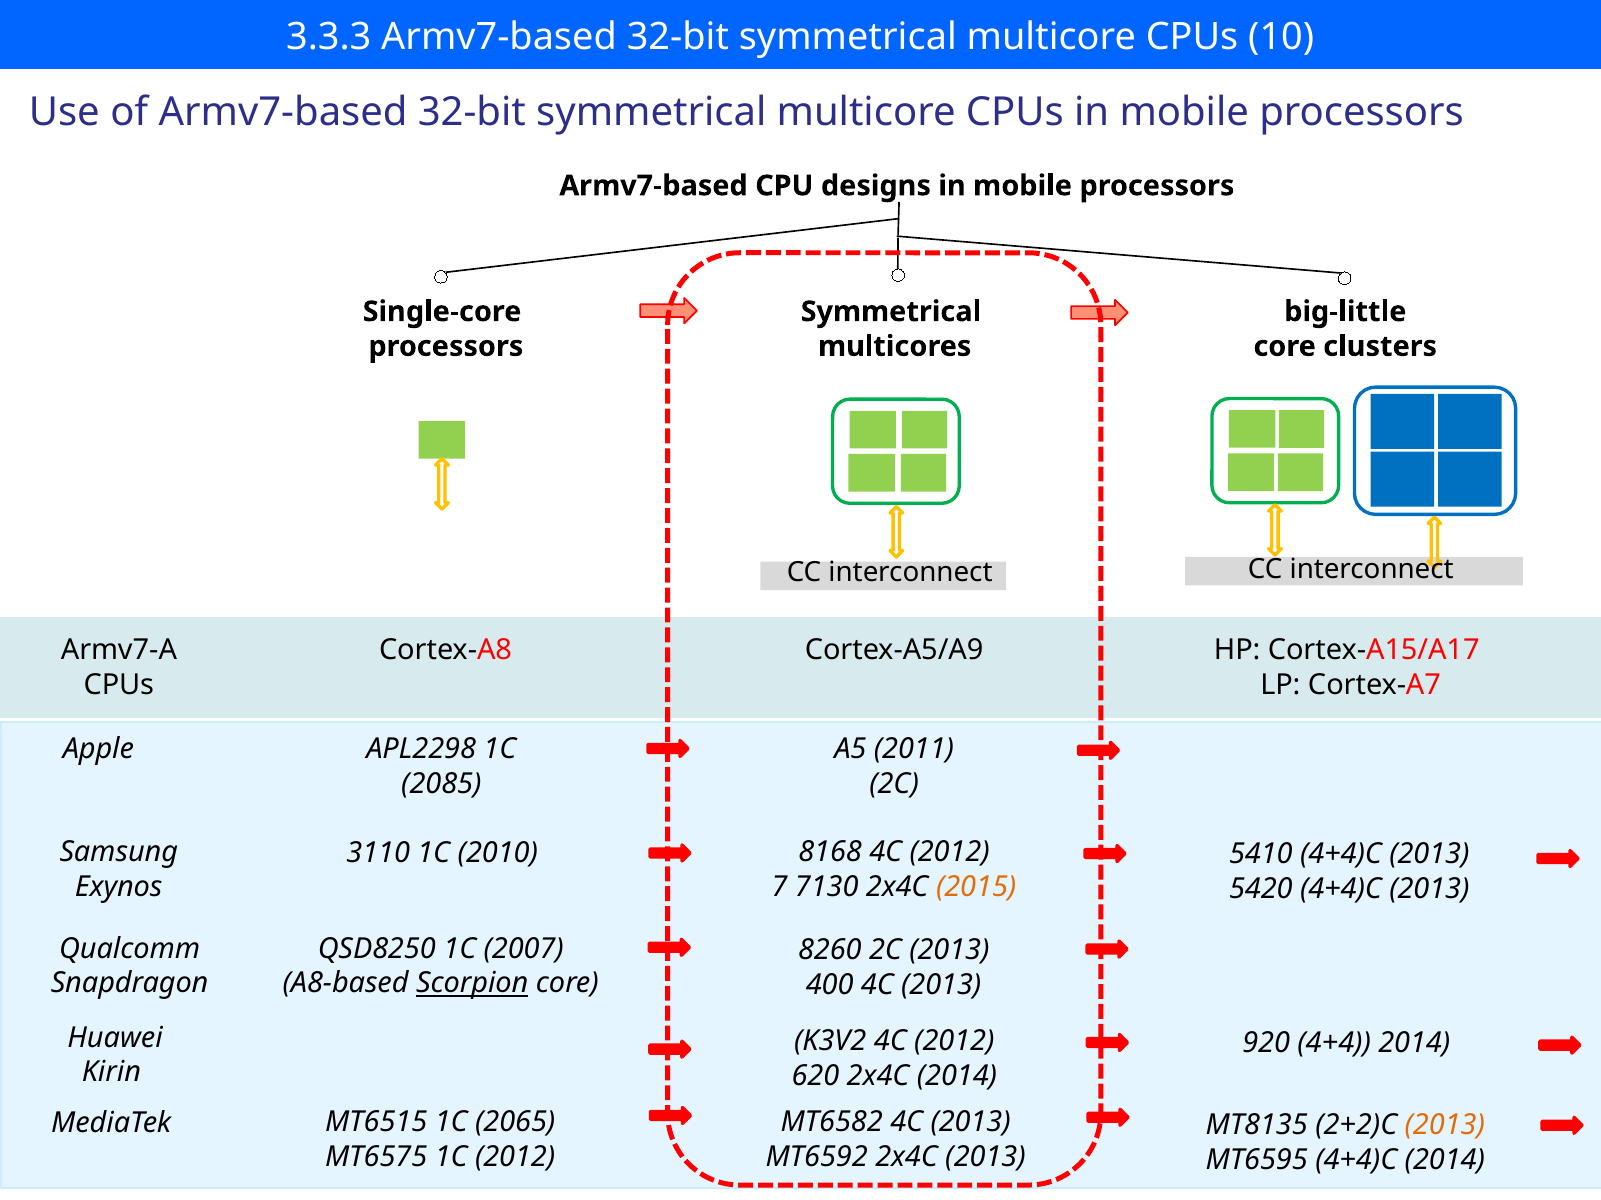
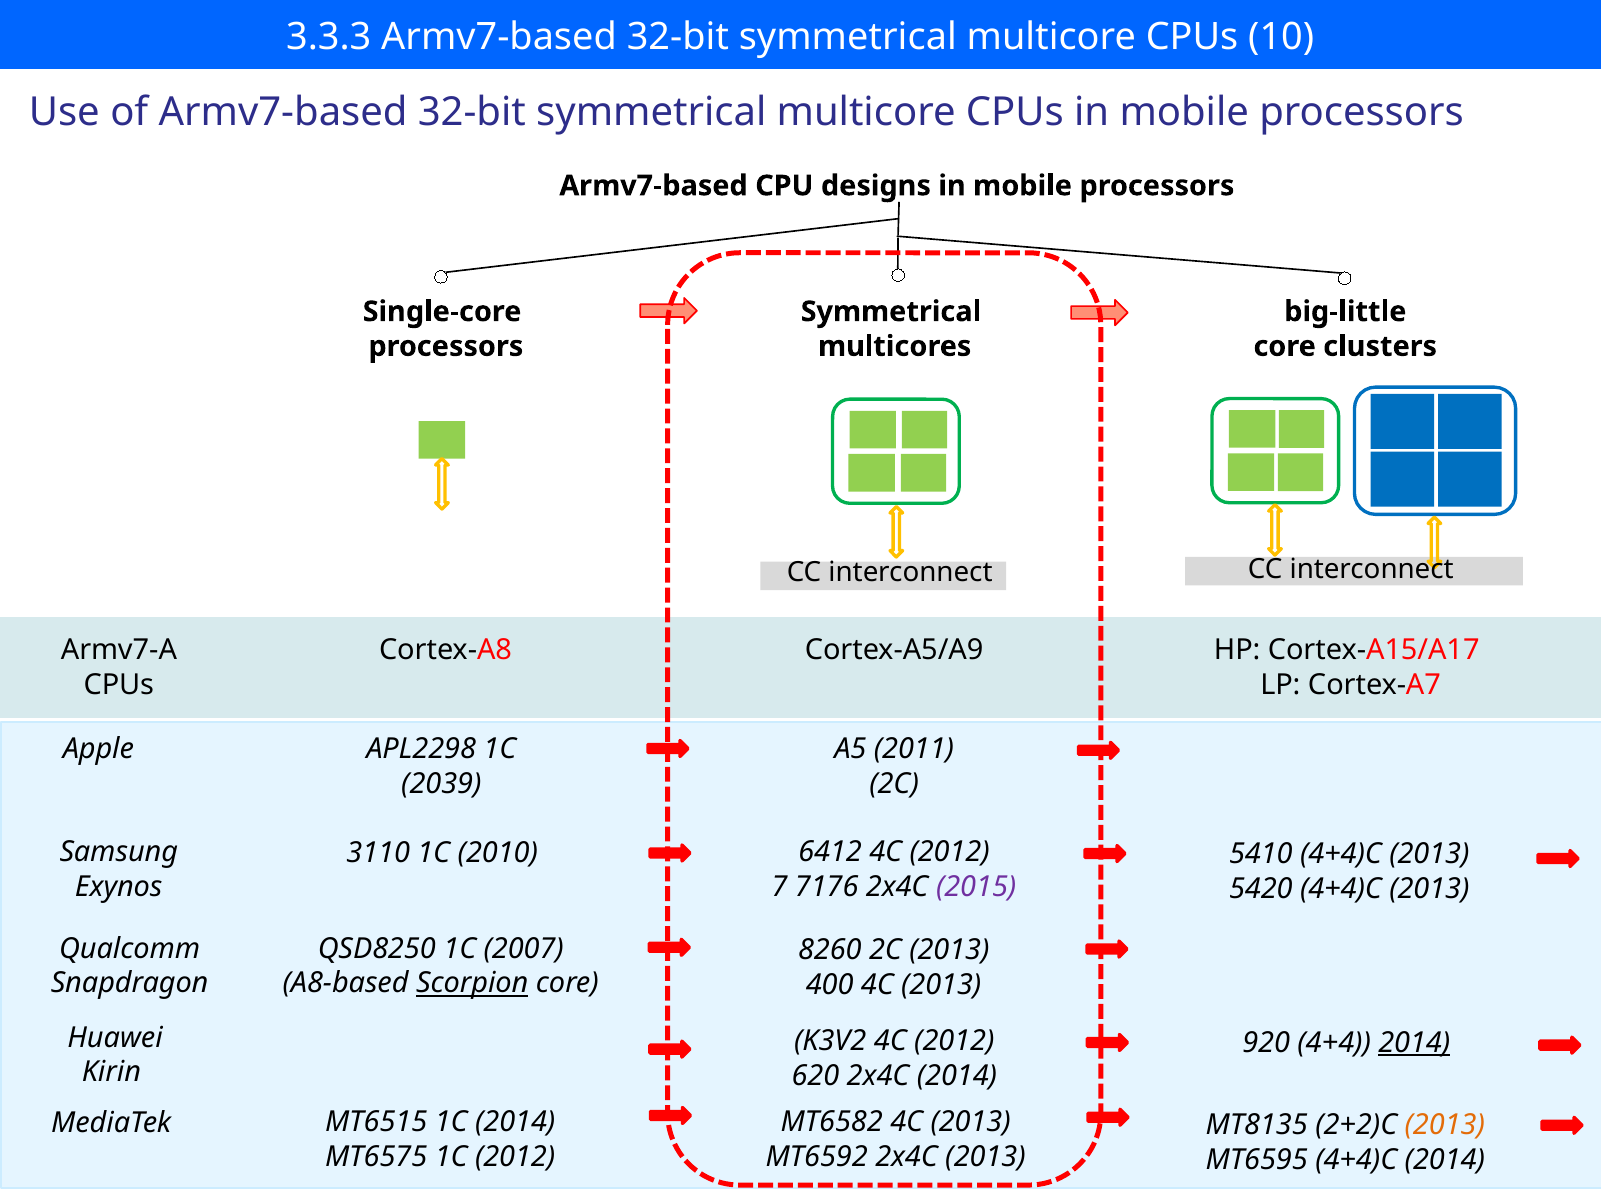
2085: 2085 -> 2039
8168: 8168 -> 6412
7130: 7130 -> 7176
2015 colour: orange -> purple
2014 at (1414, 1044) underline: none -> present
1C 2065: 2065 -> 2014
